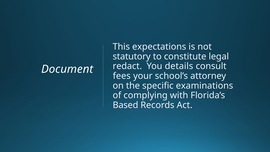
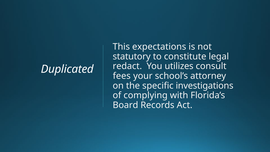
details: details -> utilizes
Document: Document -> Duplicated
examinations: examinations -> investigations
Based: Based -> Board
